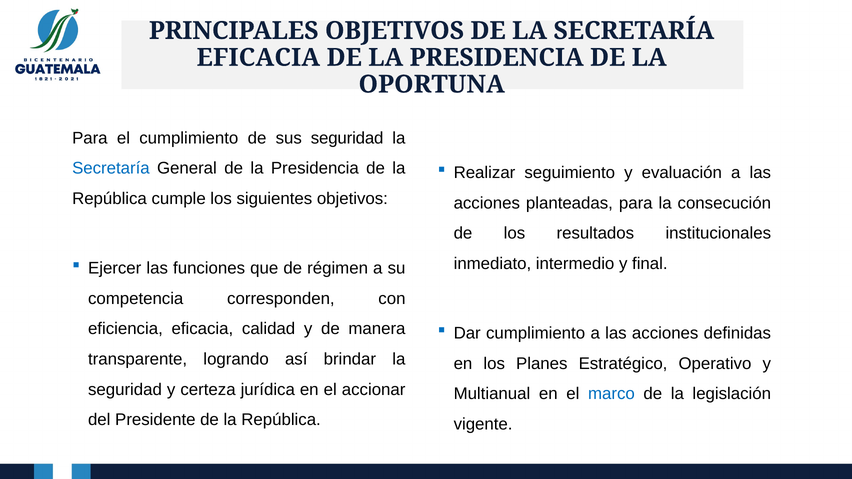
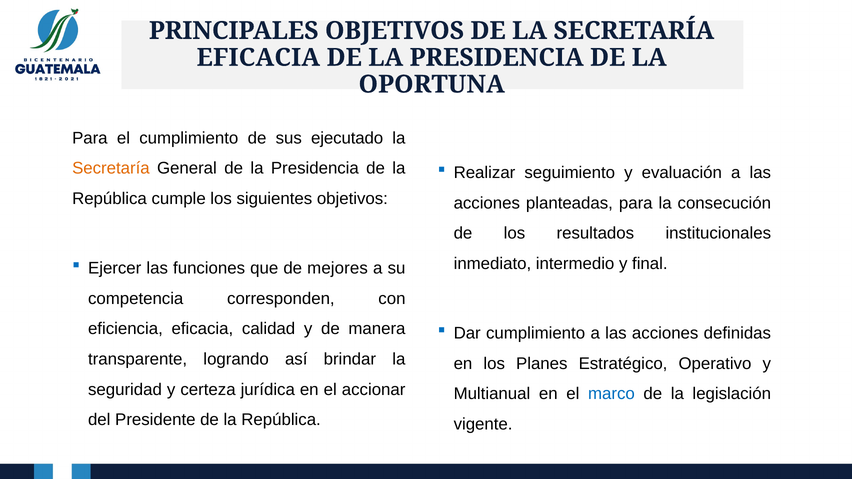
sus seguridad: seguridad -> ejecutado
Secretaría at (111, 168) colour: blue -> orange
régimen: régimen -> mejores
